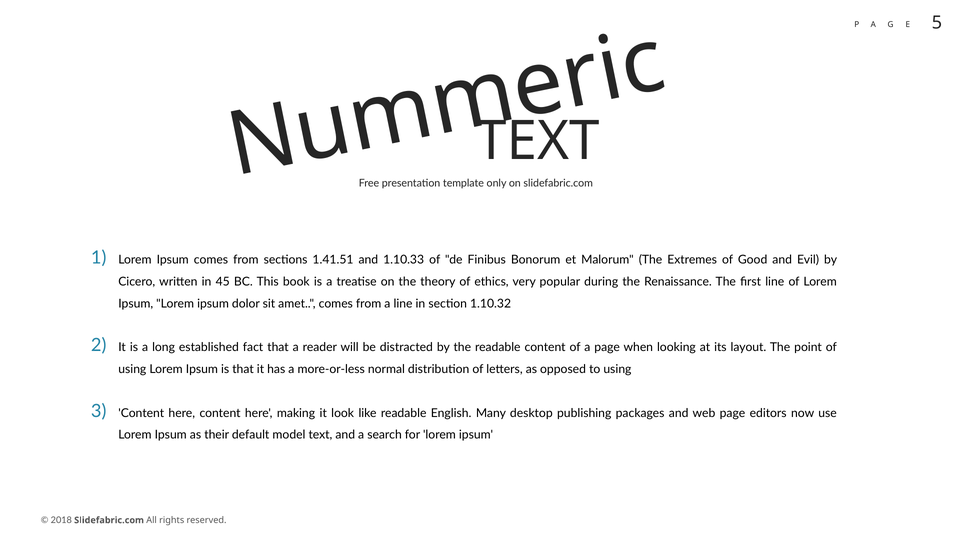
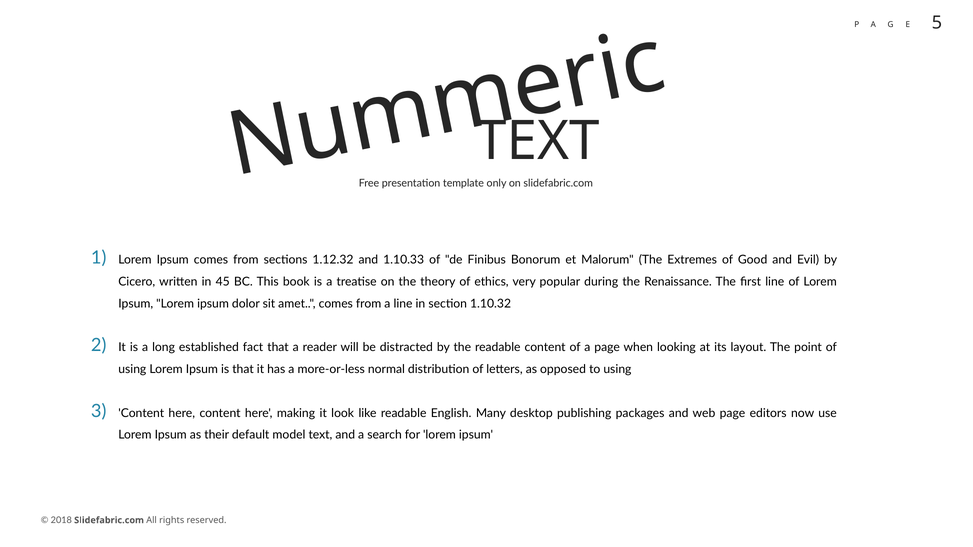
1.41.51: 1.41.51 -> 1.12.32
